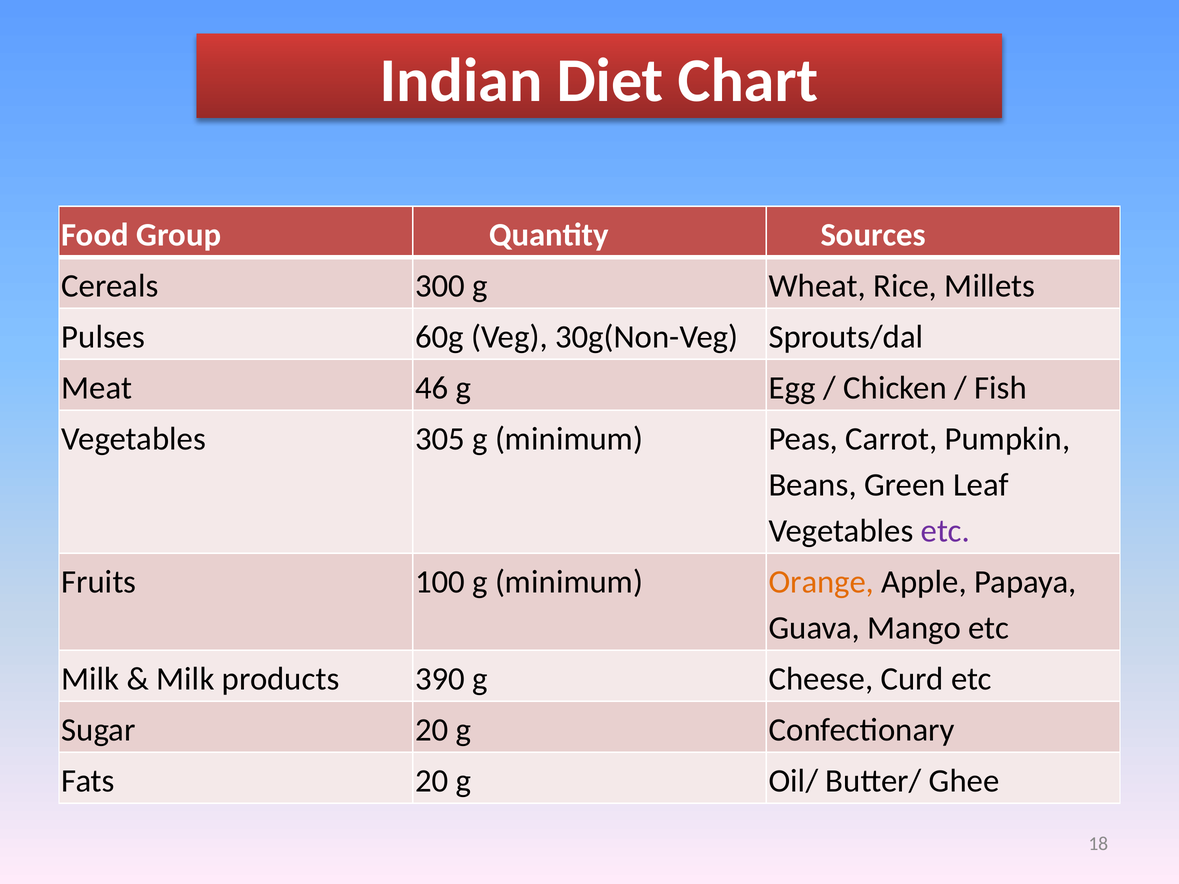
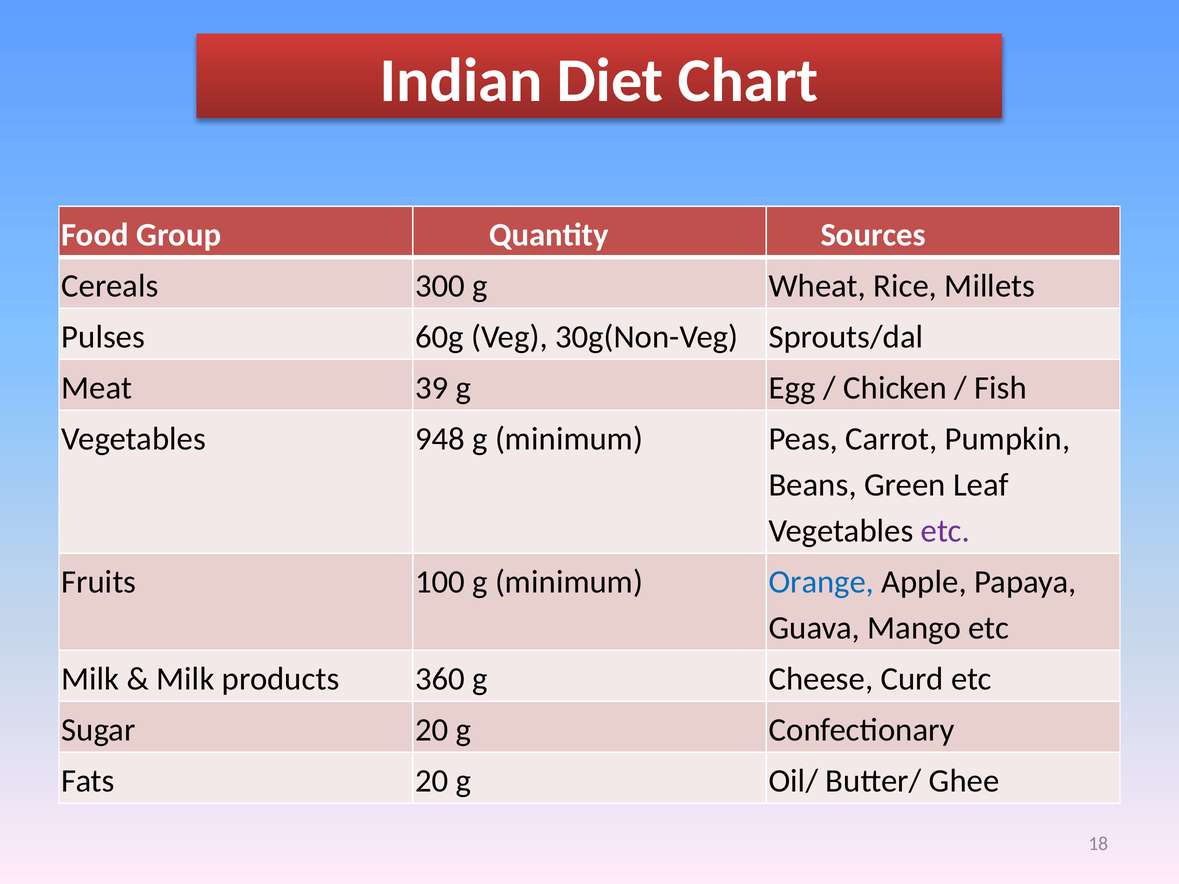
46: 46 -> 39
305: 305 -> 948
Orange colour: orange -> blue
390: 390 -> 360
